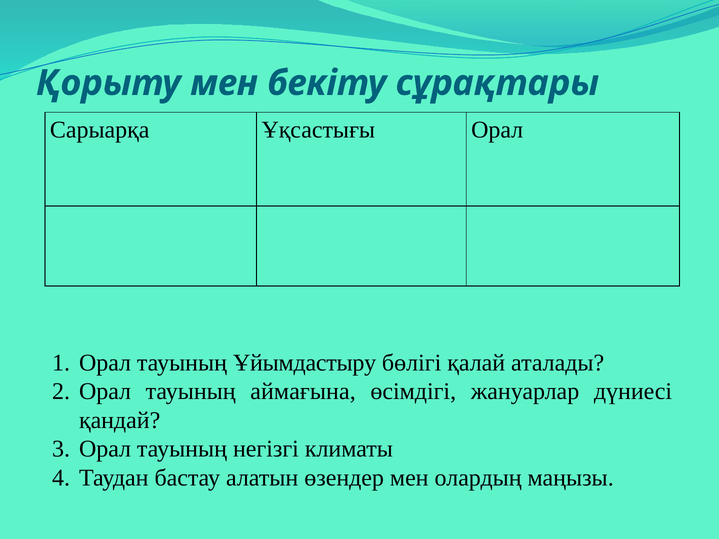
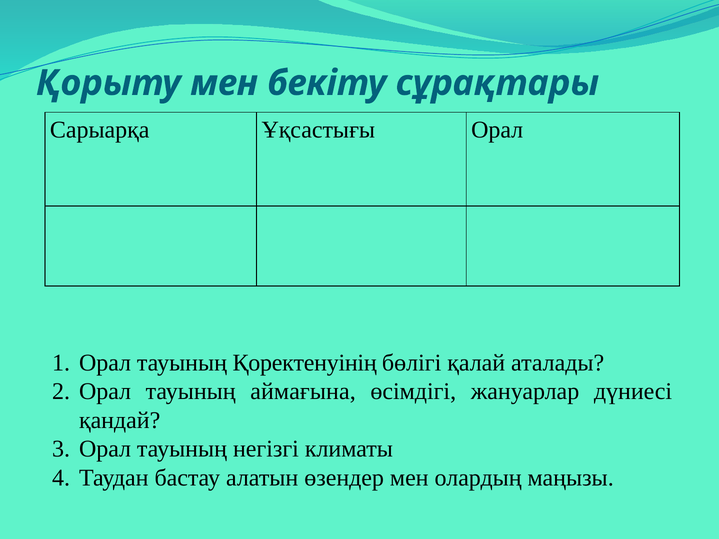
Ұйымдастыру: Ұйымдастыру -> Қоректенуінің
